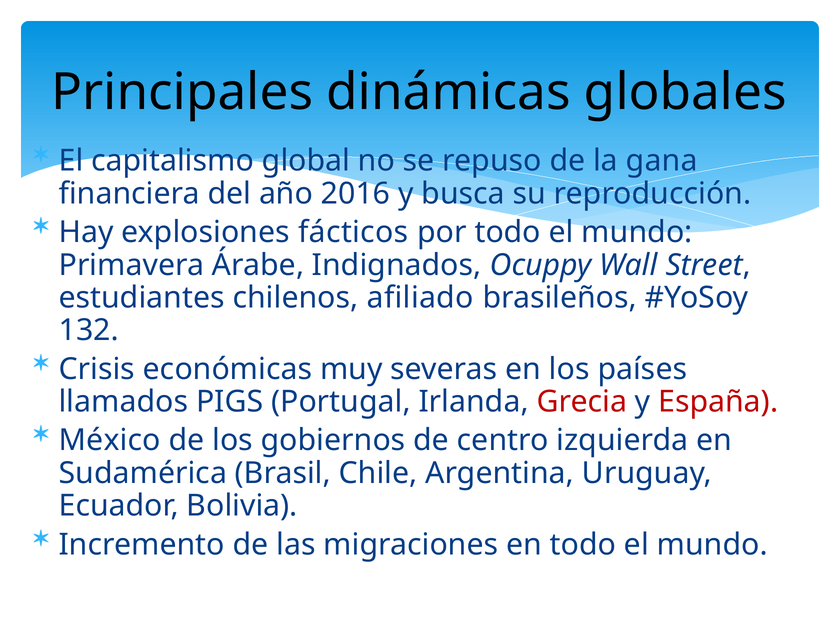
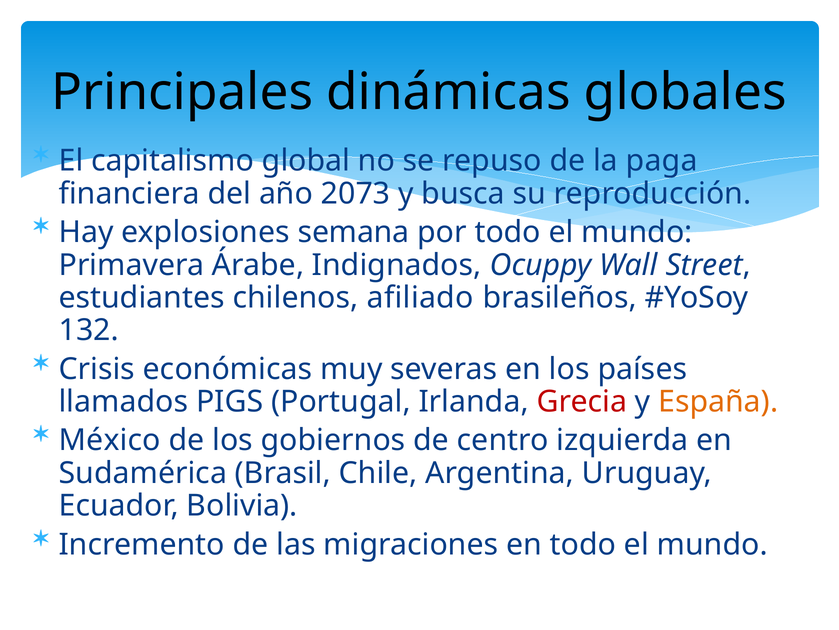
gana: gana -> paga
2016: 2016 -> 2073
fácticos: fácticos -> semana
España colour: red -> orange
